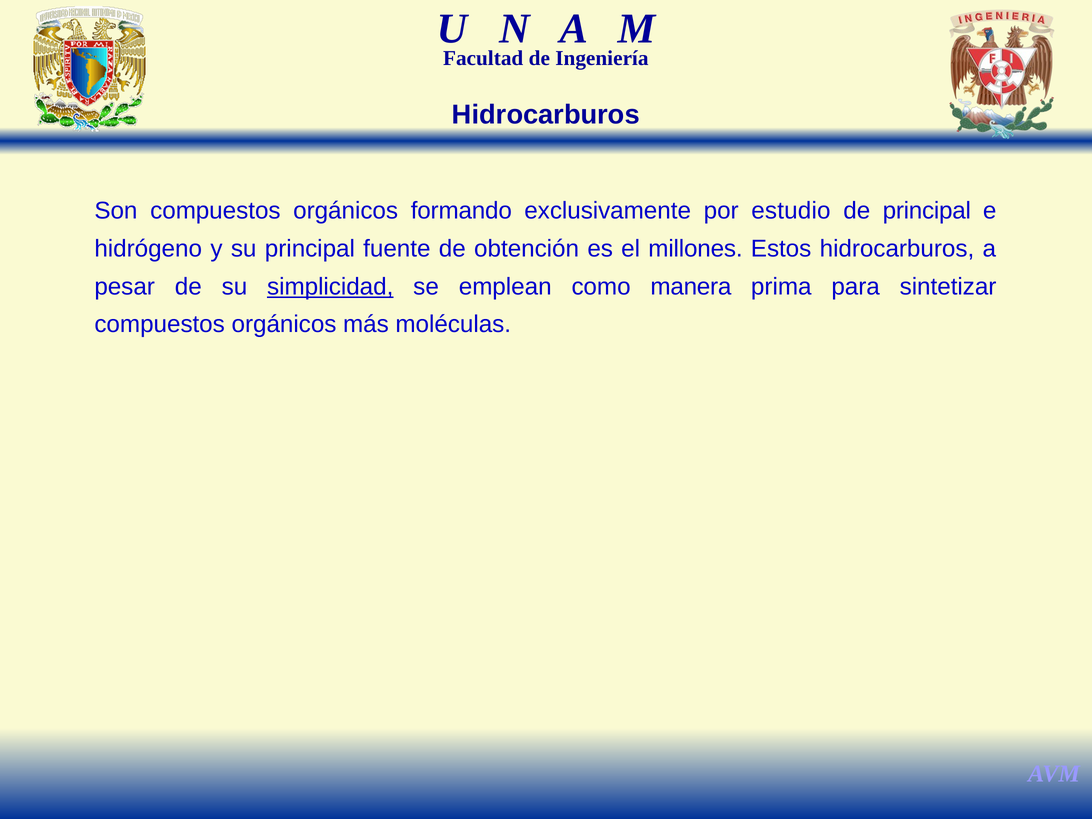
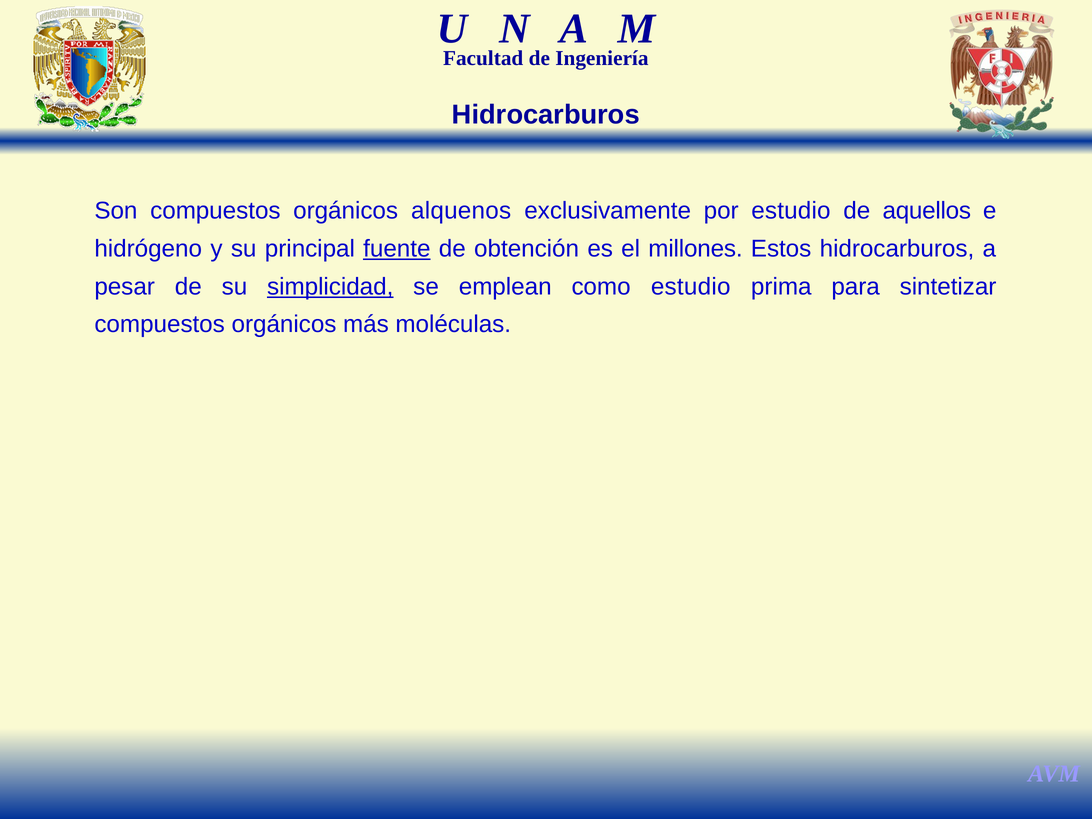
formando: formando -> alquenos
de principal: principal -> aquellos
fuente underline: none -> present
como manera: manera -> estudio
